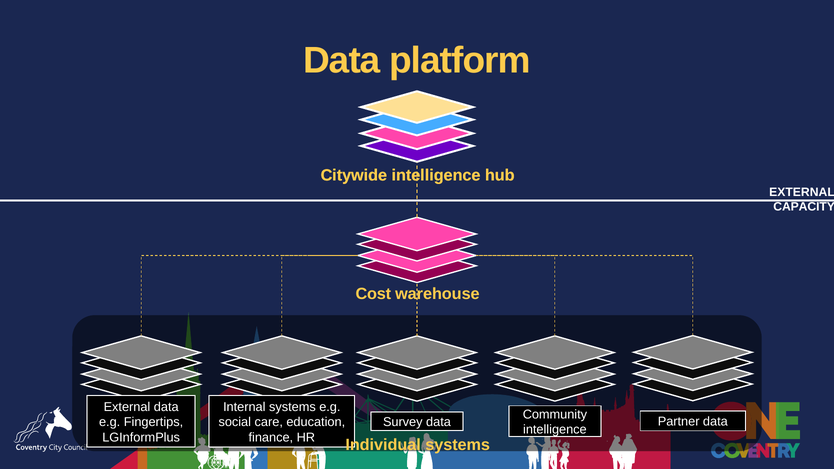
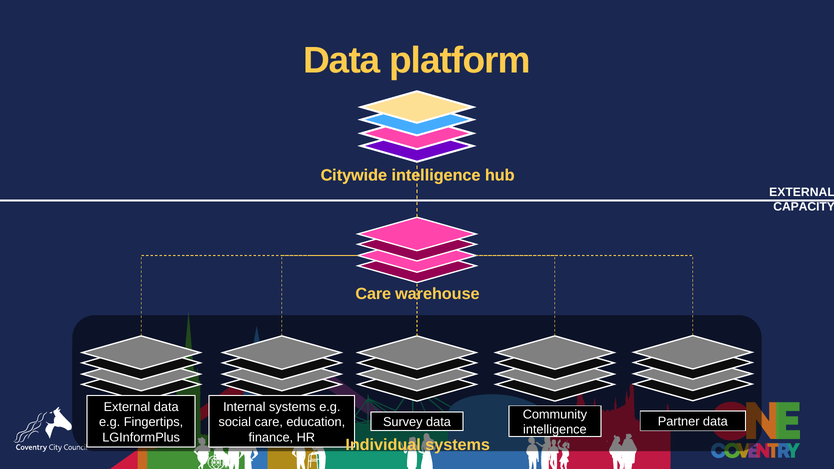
Cost at (373, 294): Cost -> Care
